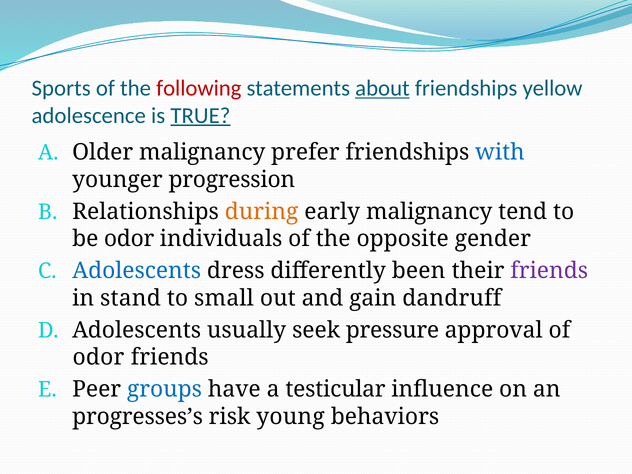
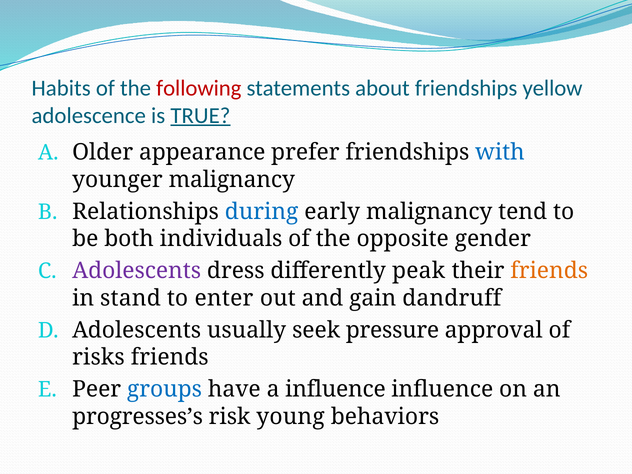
Sports: Sports -> Habits
about underline: present -> none
Older malignancy: malignancy -> appearance
younger progression: progression -> malignancy
during colour: orange -> blue
be odor: odor -> both
Adolescents at (137, 271) colour: blue -> purple
been: been -> peak
friends at (549, 271) colour: purple -> orange
small: small -> enter
odor at (98, 357): odor -> risks
a testicular: testicular -> influence
